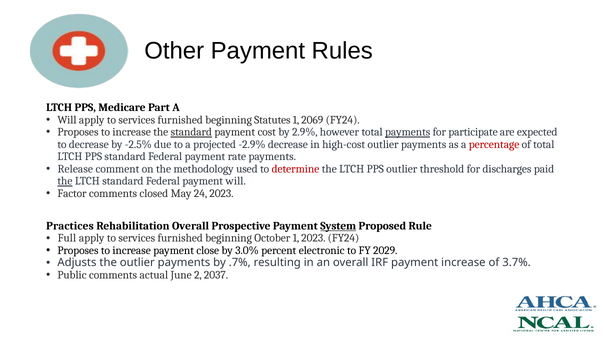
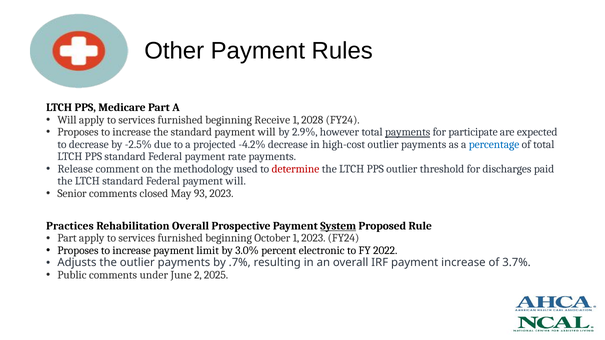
Statutes: Statutes -> Receive
2069: 2069 -> 2028
standard at (191, 132) underline: present -> none
cost at (267, 132): cost -> will
-2.9%: -2.9% -> -4.2%
percentage colour: red -> blue
the at (65, 181) underline: present -> none
Factor: Factor -> Senior
24: 24 -> 93
Full at (67, 238): Full -> Part
close: close -> limit
2029: 2029 -> 2022
actual: actual -> under
2037: 2037 -> 2025
